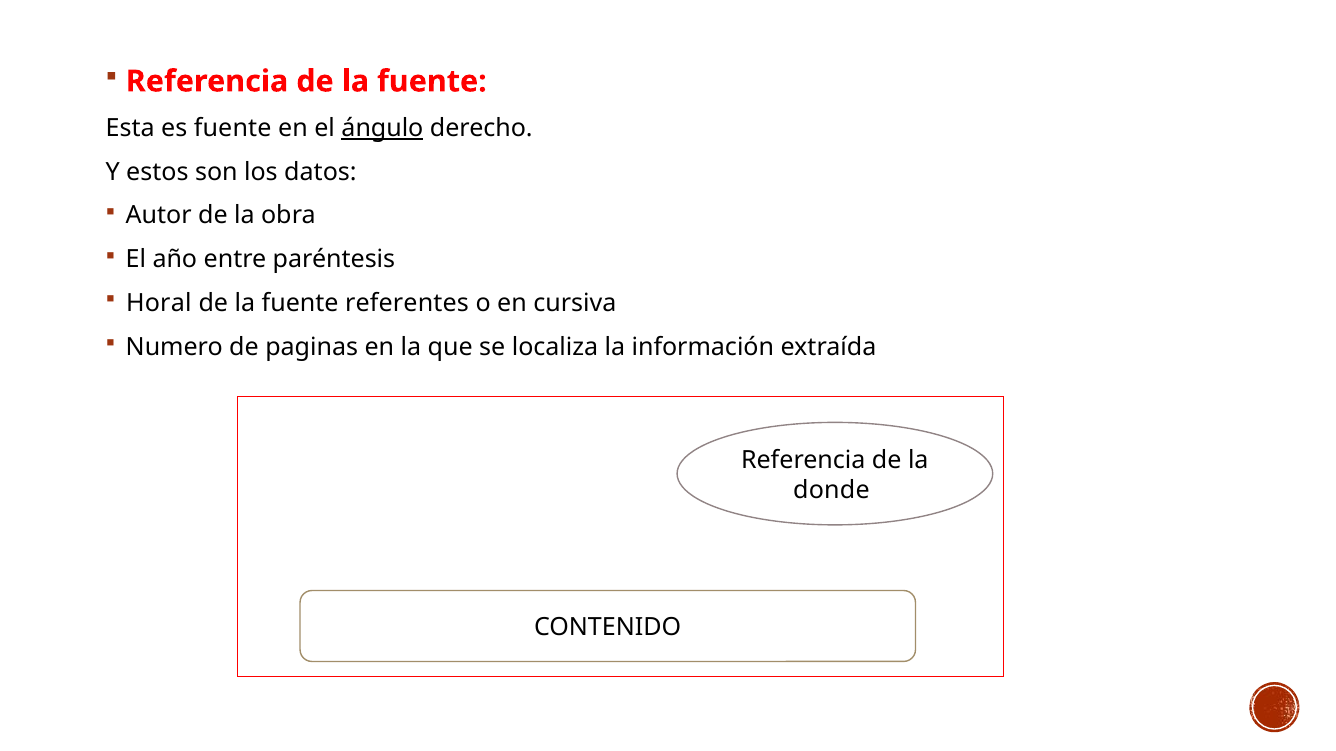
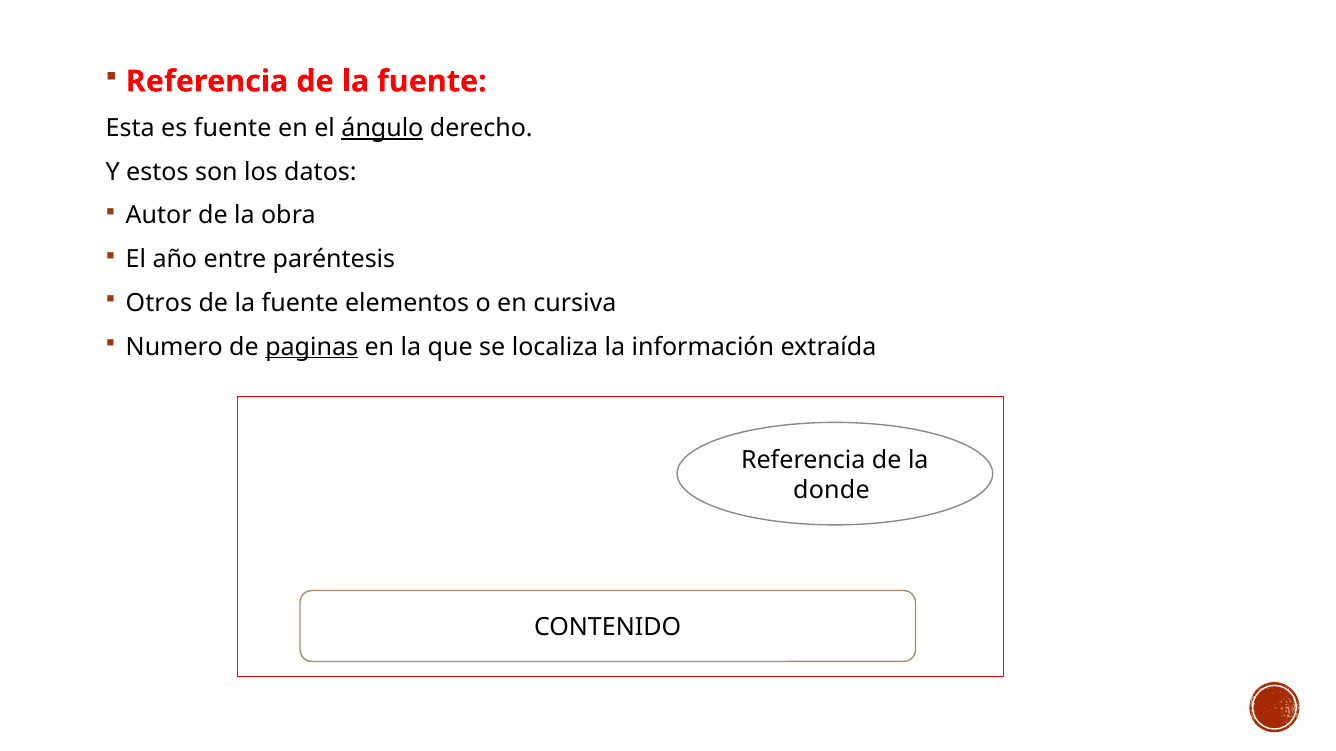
Horal: Horal -> Otros
referentes: referentes -> elementos
paginas underline: none -> present
